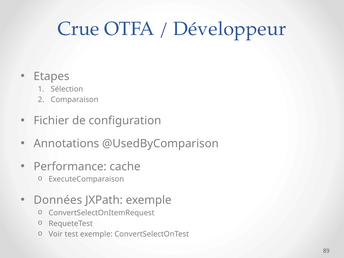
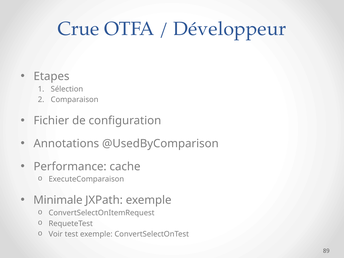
Données: Données -> Minimale
